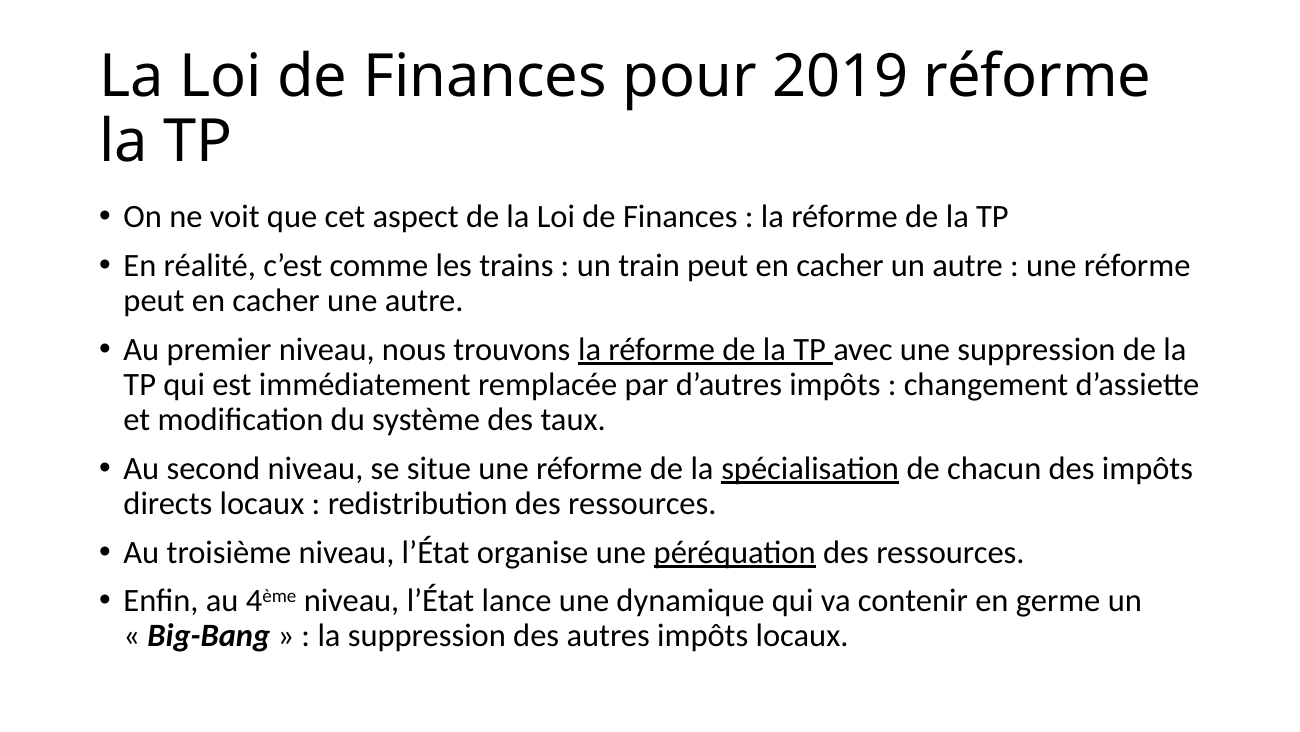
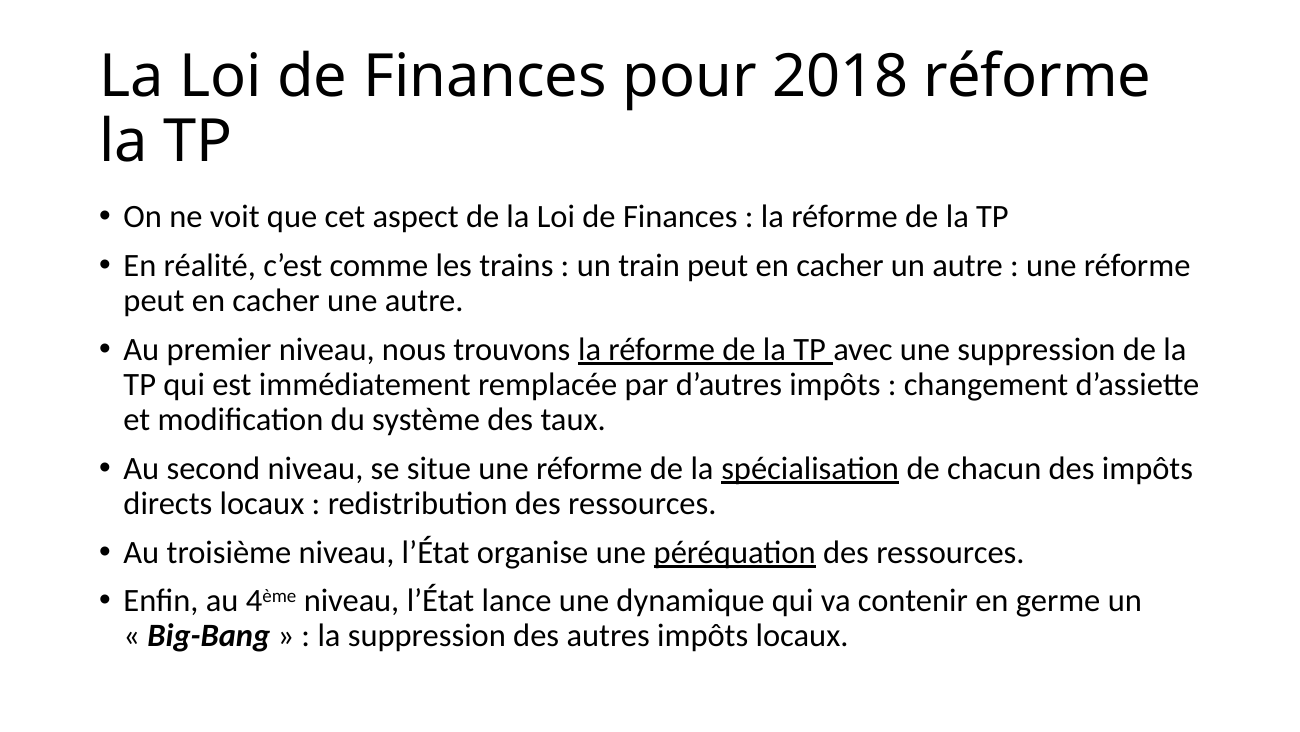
2019: 2019 -> 2018
